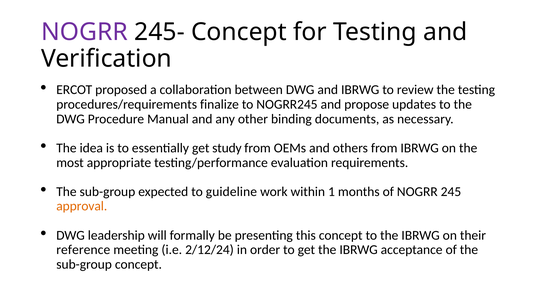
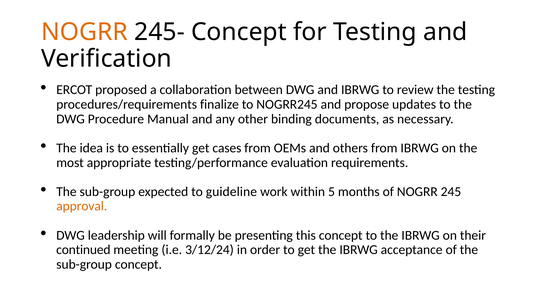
NOGRR at (84, 32) colour: purple -> orange
study: study -> cases
1: 1 -> 5
reference: reference -> continued
2/12/24: 2/12/24 -> 3/12/24
